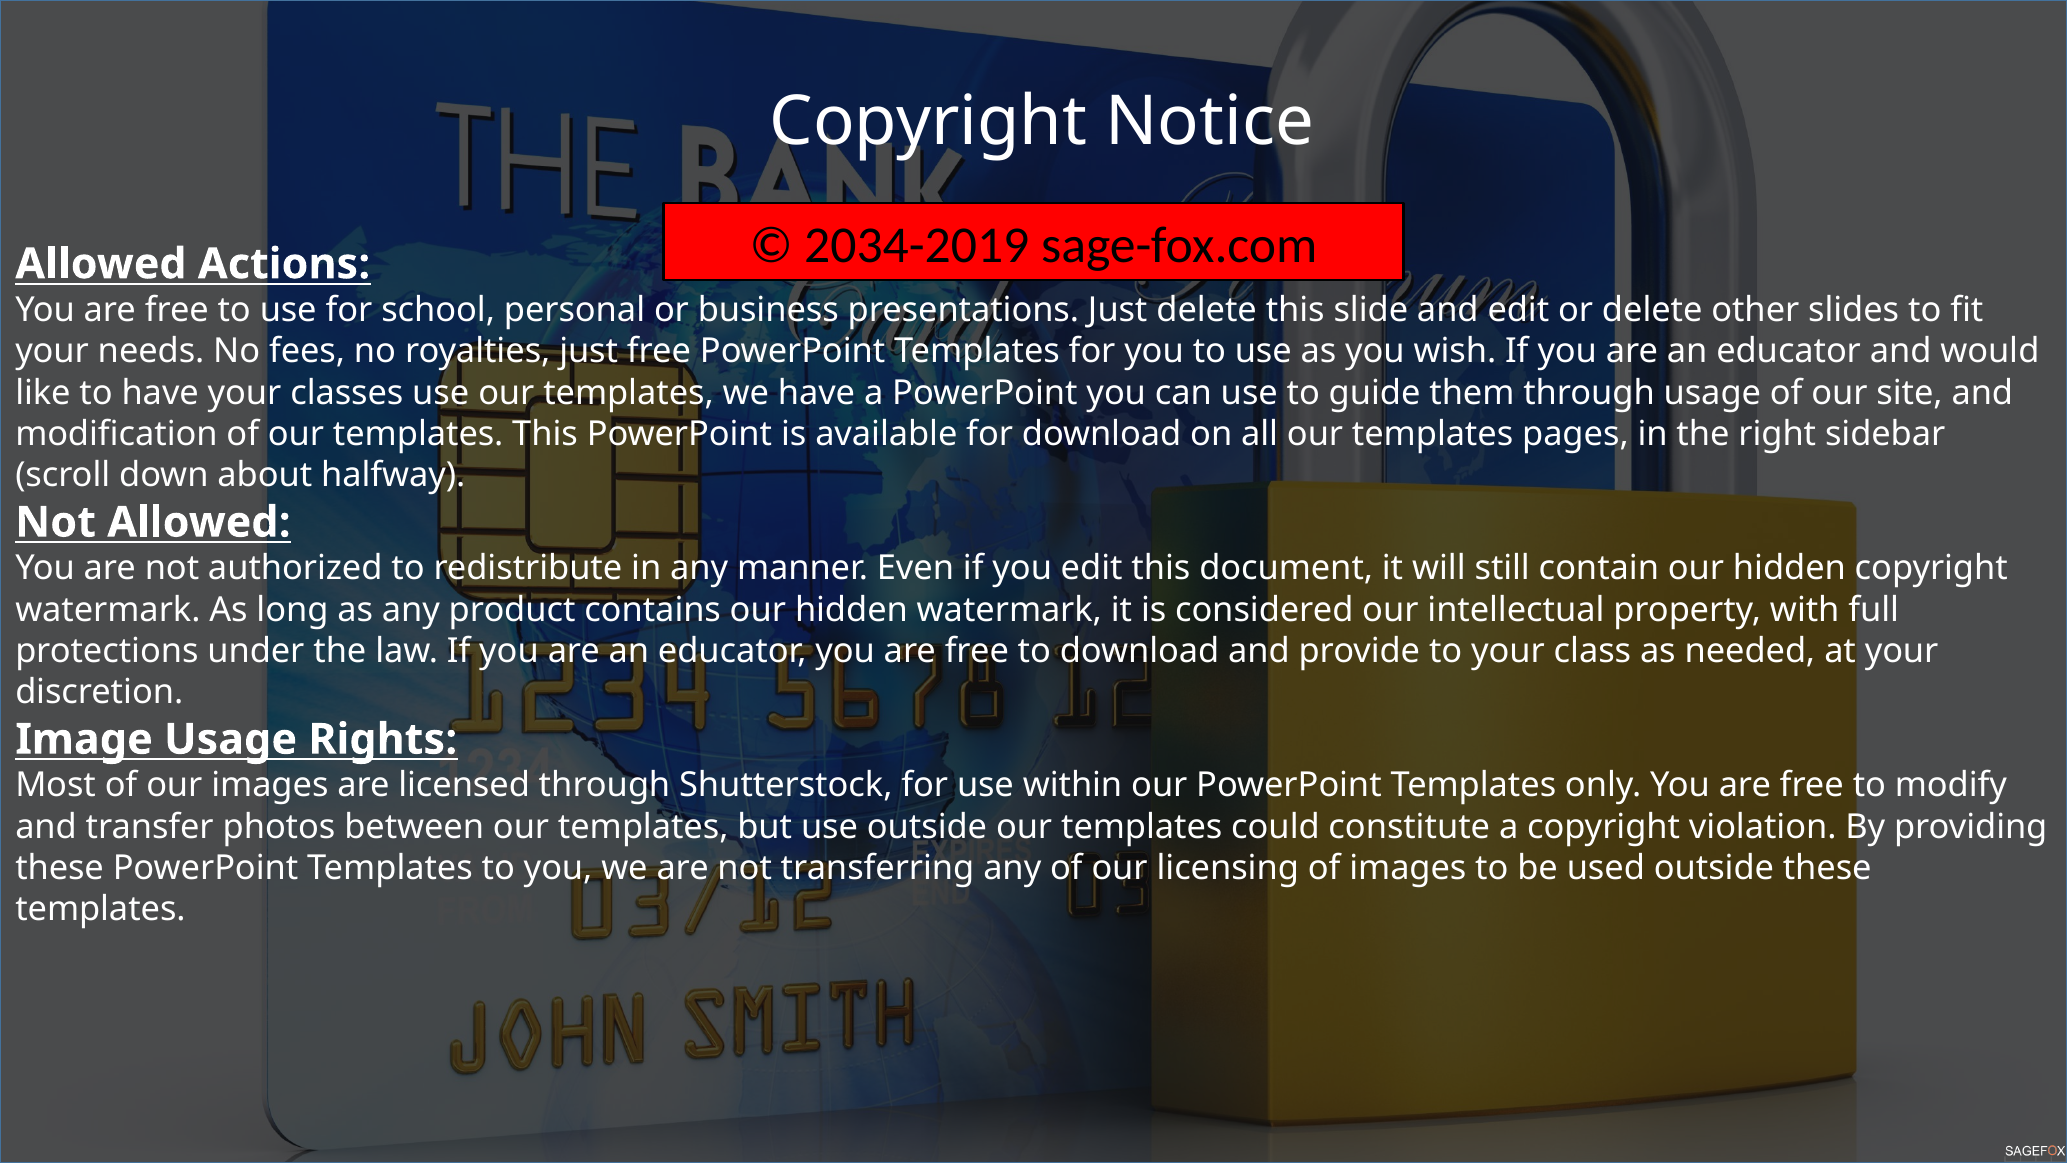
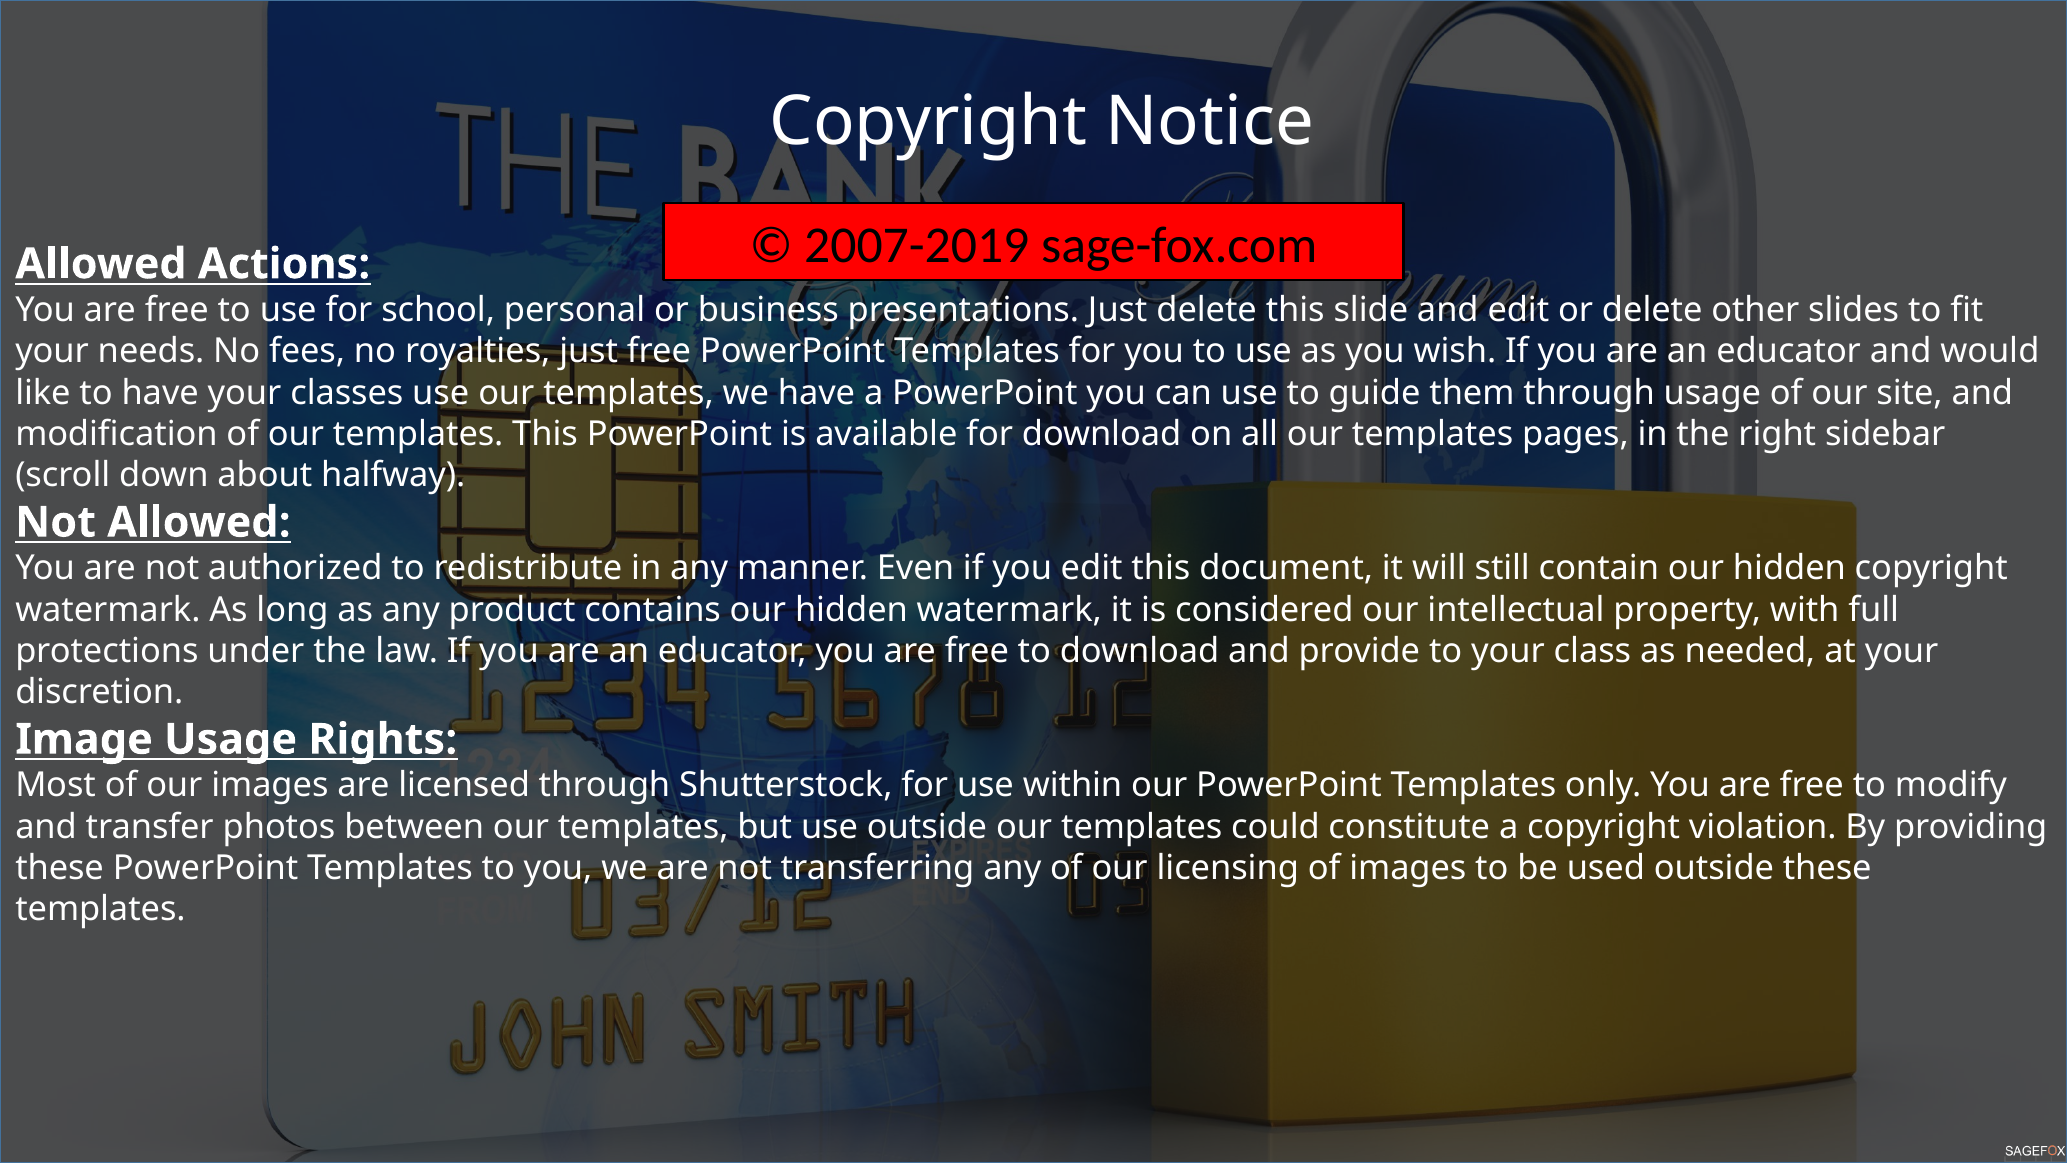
2034-2019: 2034-2019 -> 2007-2019
